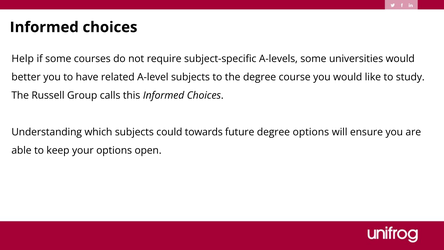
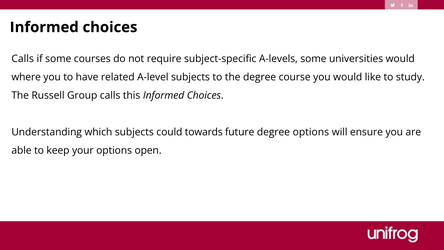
Help at (23, 59): Help -> Calls
better: better -> where
